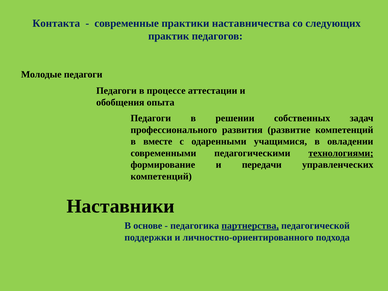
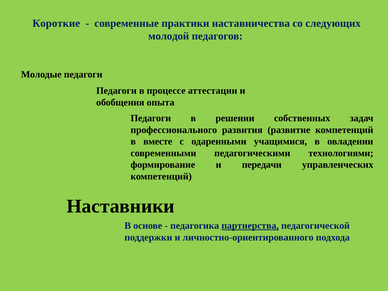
Контакта: Контакта -> Короткие
практик: практик -> молодой
технологиями underline: present -> none
